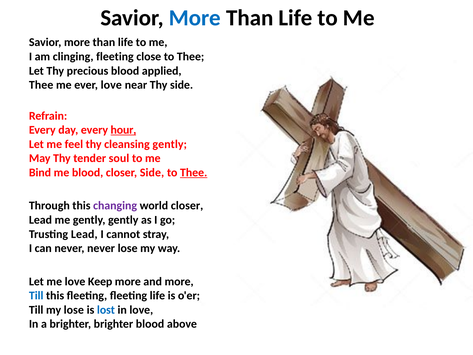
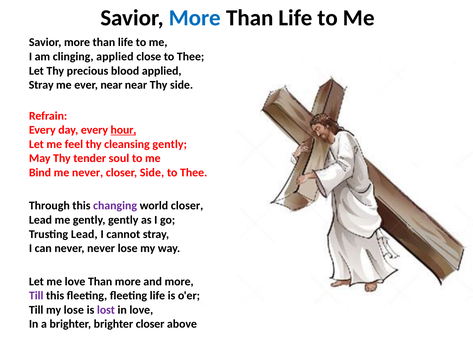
clinging fleeting: fleeting -> applied
Thee at (41, 85): Thee -> Stray
ever love: love -> near
me blood: blood -> never
Thee at (194, 172) underline: present -> none
love Keep: Keep -> Than
Till at (36, 295) colour: blue -> purple
lost colour: blue -> purple
brighter blood: blood -> closer
